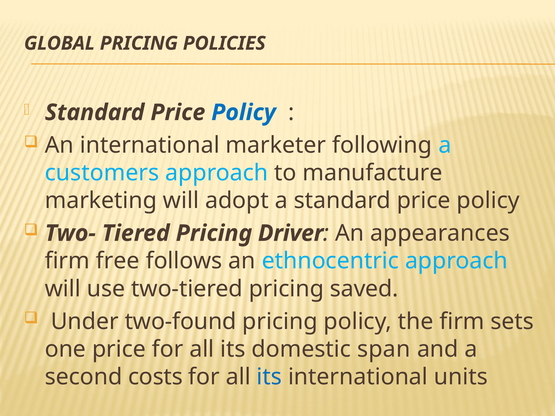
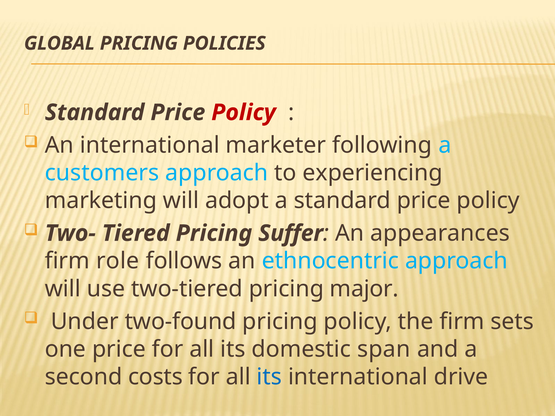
Policy at (244, 113) colour: blue -> red
manufacture: manufacture -> experiencing
Driver: Driver -> Suffer
free: free -> role
saved: saved -> major
units: units -> drive
